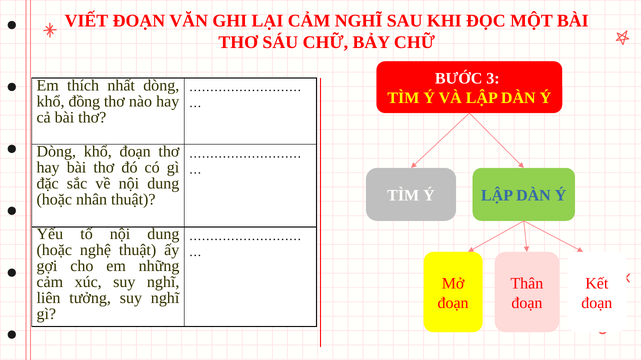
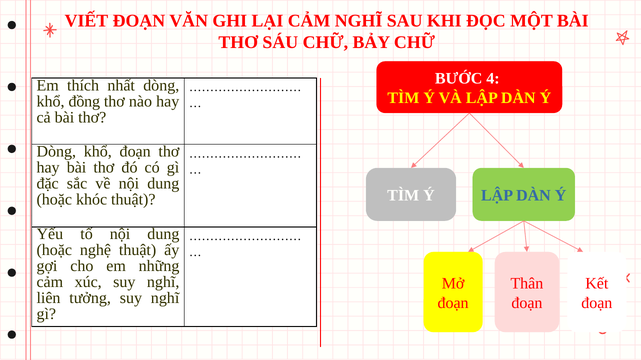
3: 3 -> 4
nhân: nhân -> khóc
